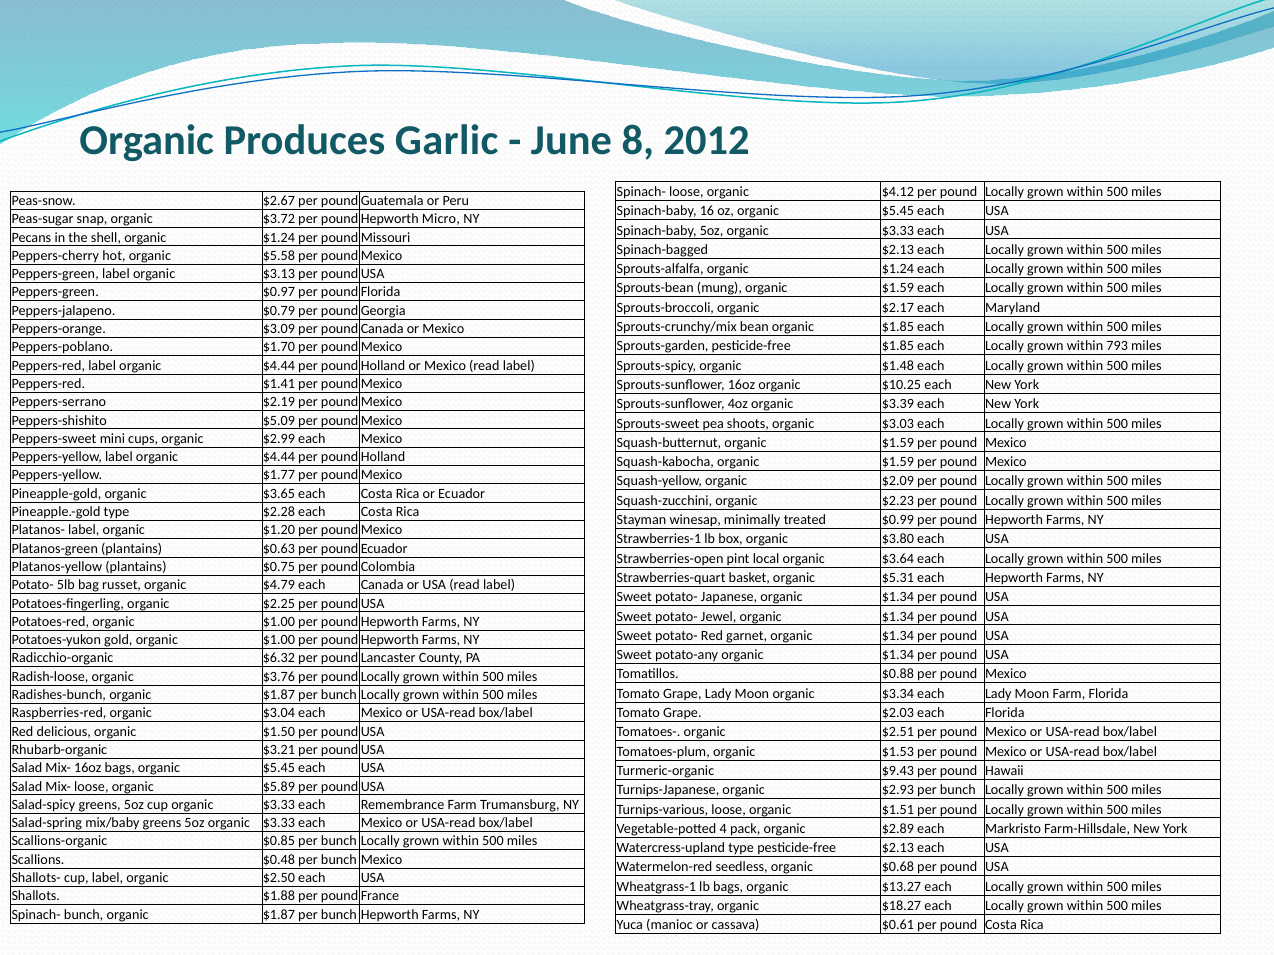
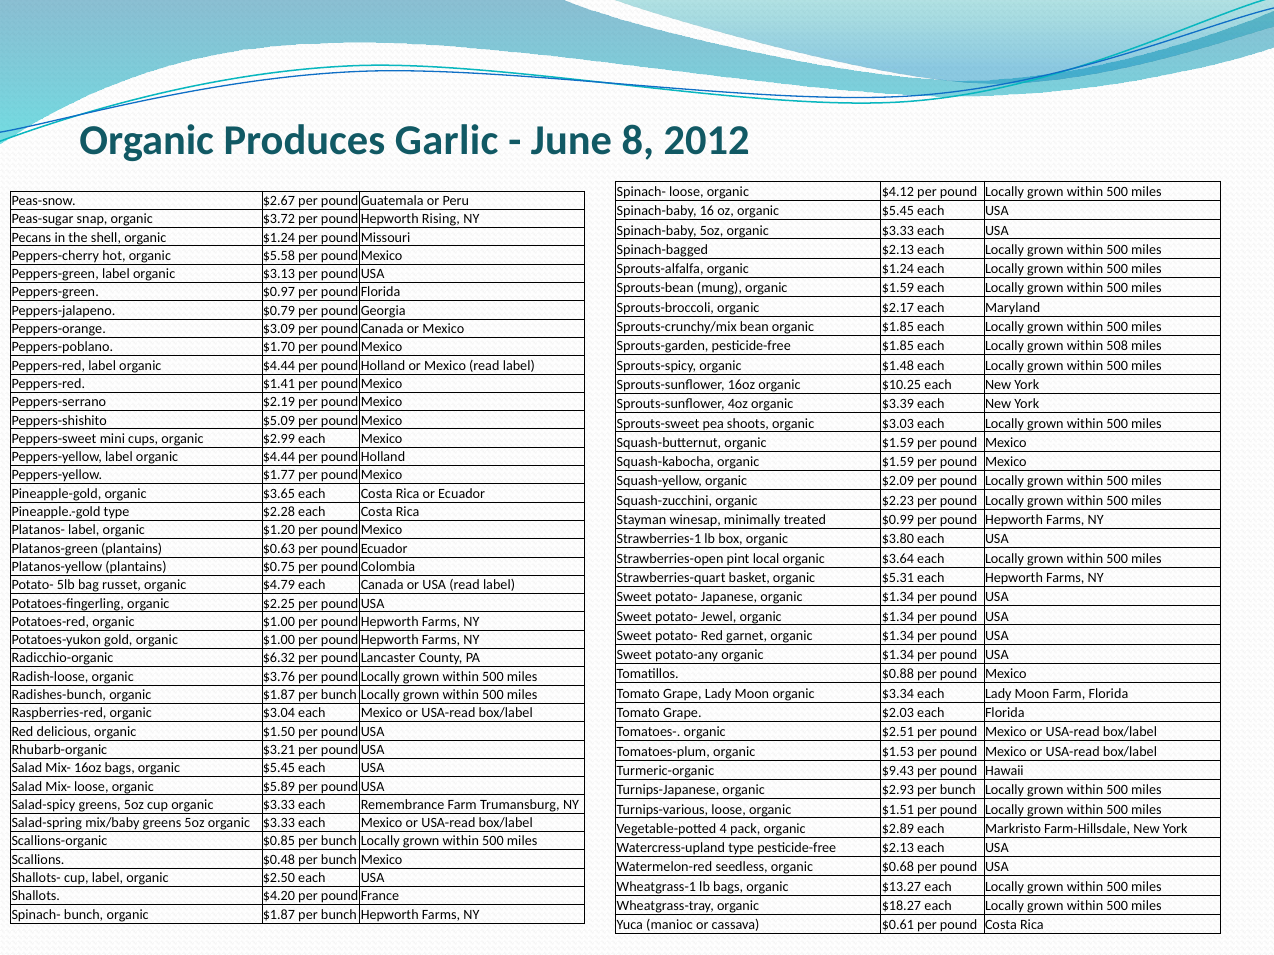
Micro: Micro -> Rising
793: 793 -> 508
$1.88: $1.88 -> $4.20
